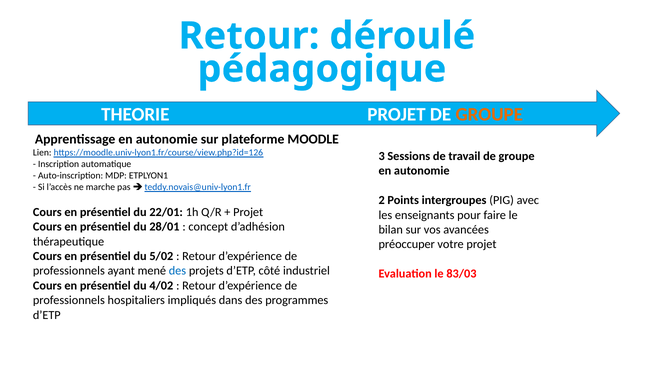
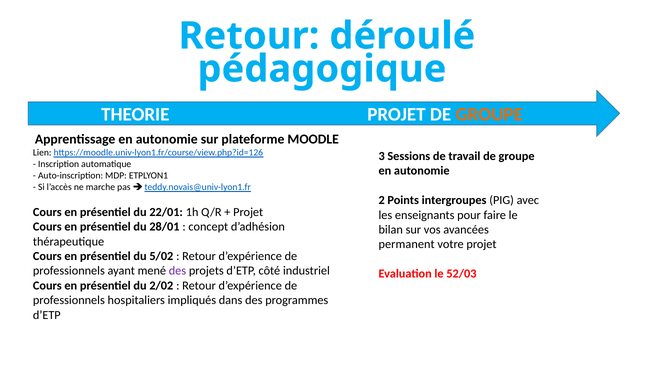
préoccuper: préoccuper -> permanent
des at (177, 271) colour: blue -> purple
83/03: 83/03 -> 52/03
4/02: 4/02 -> 2/02
